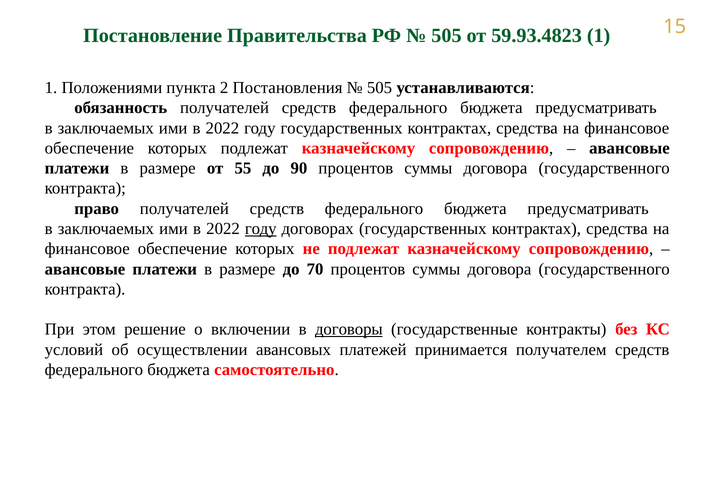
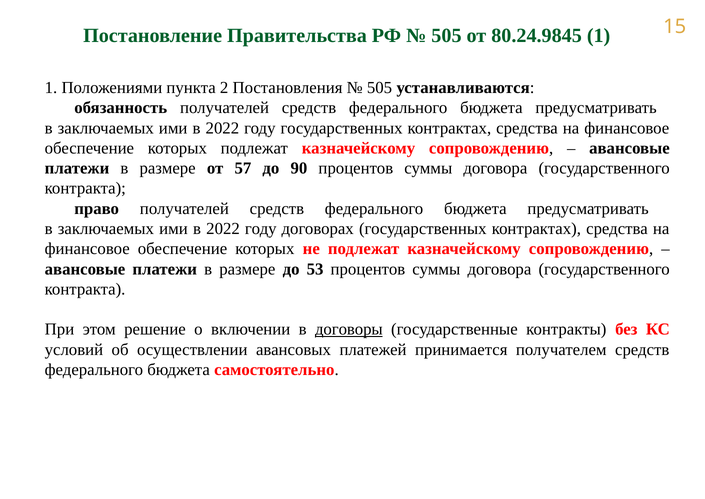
59.93.4823: 59.93.4823 -> 80.24.9845
55: 55 -> 57
году at (261, 229) underline: present -> none
70: 70 -> 53
